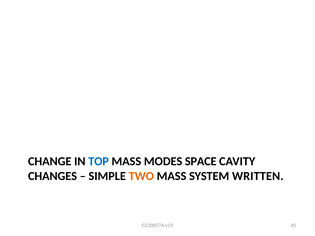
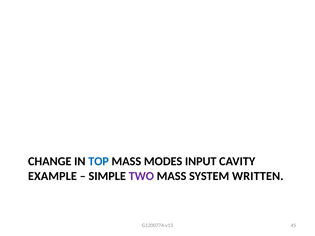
SPACE: SPACE -> INPUT
CHANGES: CHANGES -> EXAMPLE
TWO colour: orange -> purple
